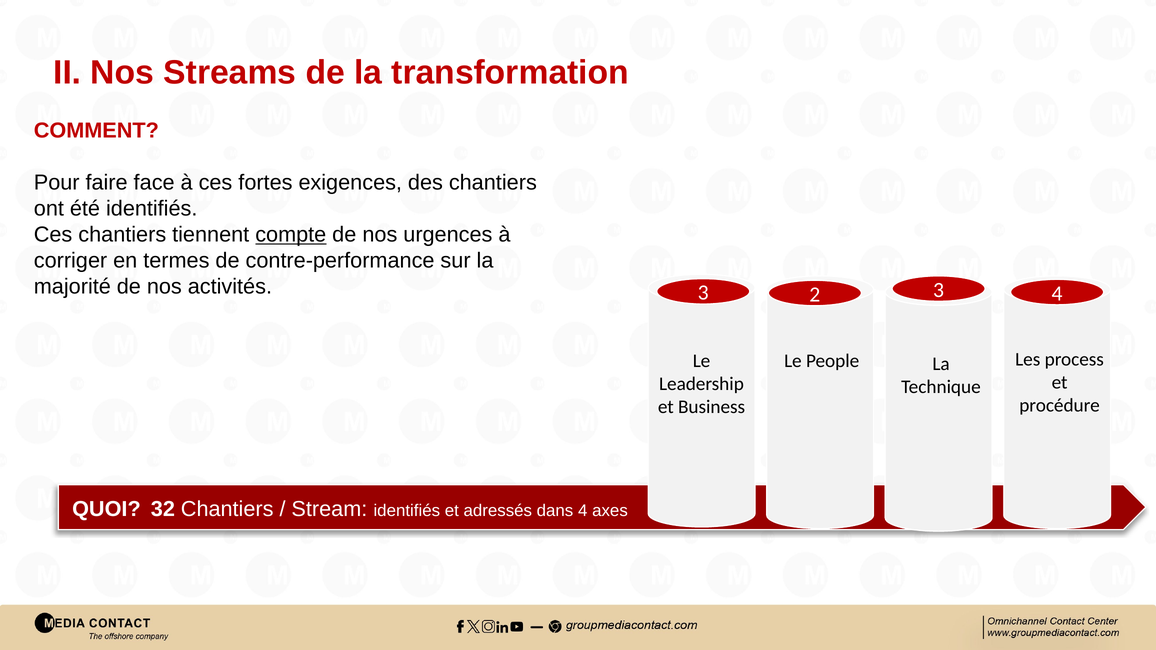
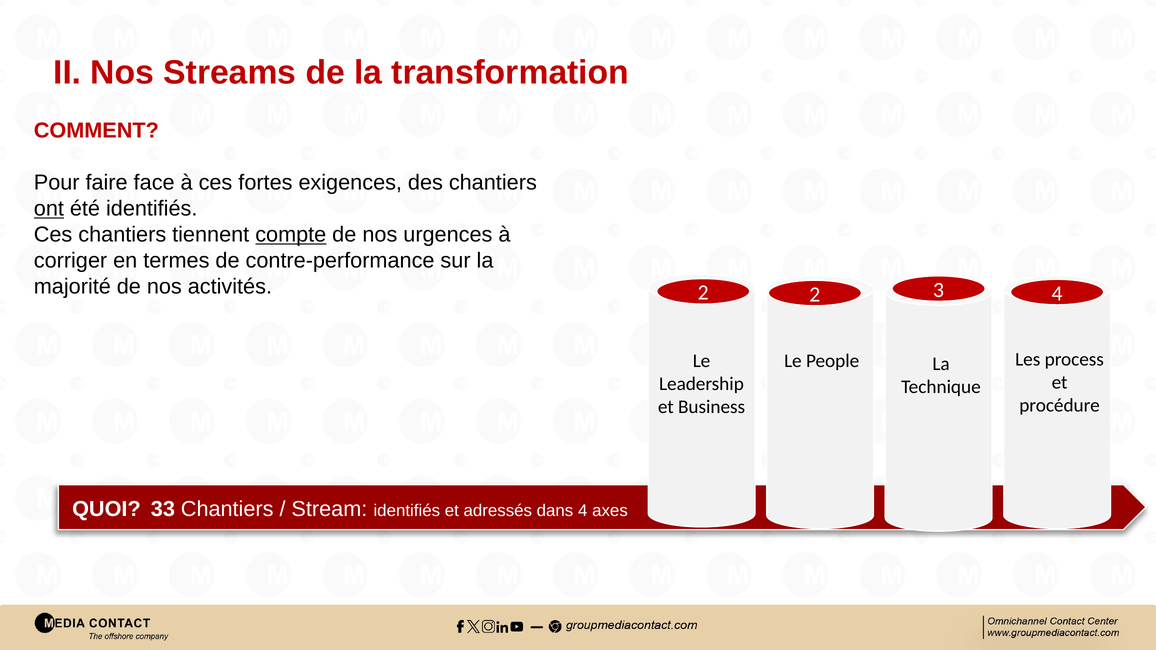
ont underline: none -> present
activités 3: 3 -> 2
32: 32 -> 33
